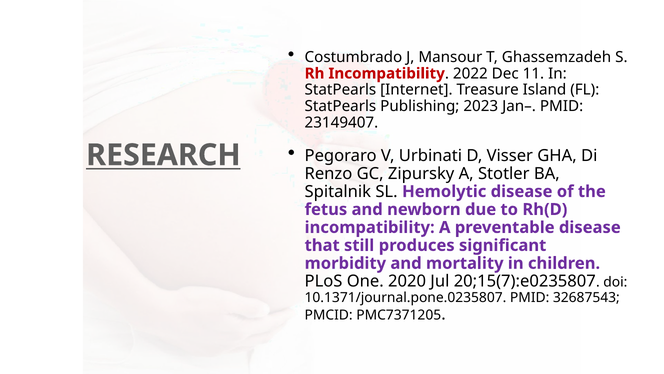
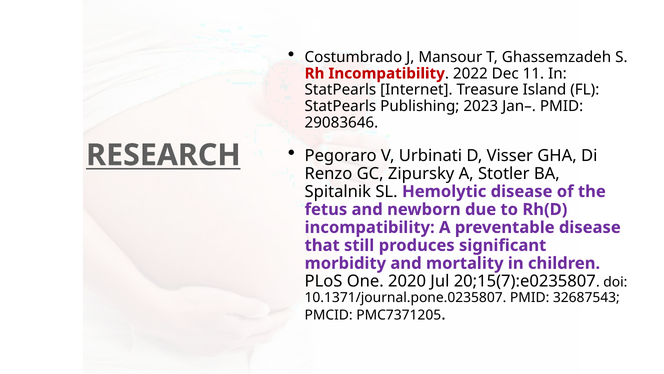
23149407: 23149407 -> 29083646
